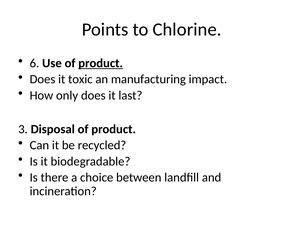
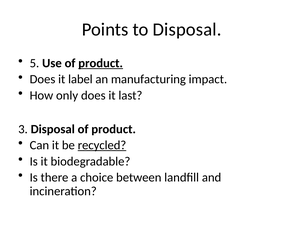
to Chlorine: Chlorine -> Disposal
6: 6 -> 5
toxic: toxic -> label
recycled underline: none -> present
